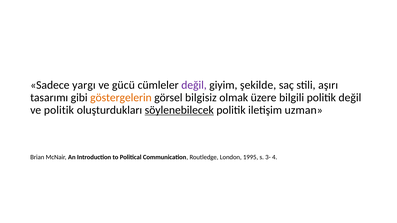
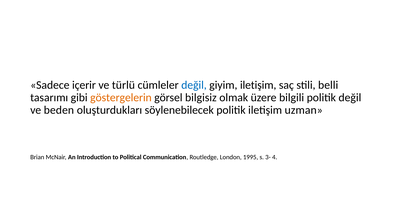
yargı: yargı -> içerir
gücü: gücü -> türlü
değil at (194, 85) colour: purple -> blue
giyim şekilde: şekilde -> iletişim
aşırı: aşırı -> belli
ve politik: politik -> beden
söylenebilecek underline: present -> none
